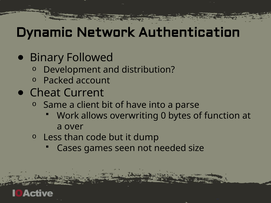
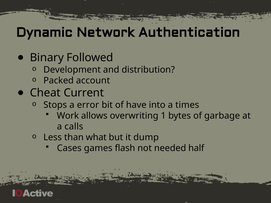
Same: Same -> Stops
client: client -> error
parse: parse -> times
0: 0 -> 1
function: function -> garbage
over: over -> calls
code: code -> what
seen: seen -> flash
size: size -> half
